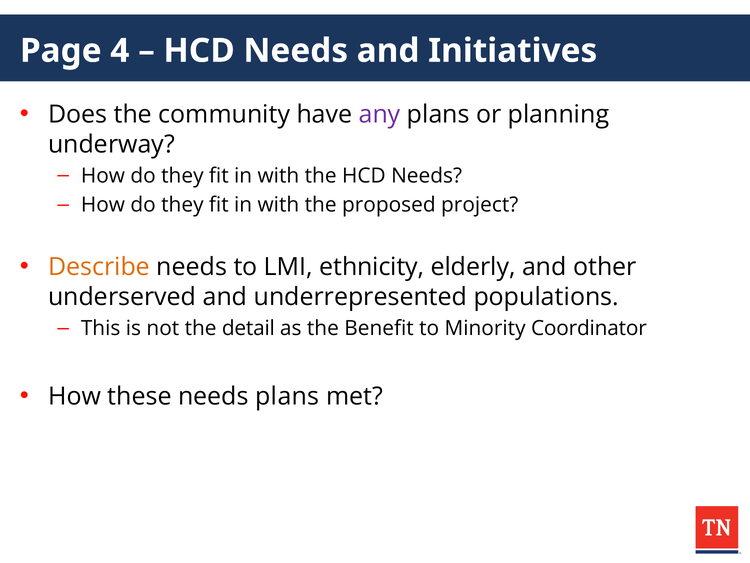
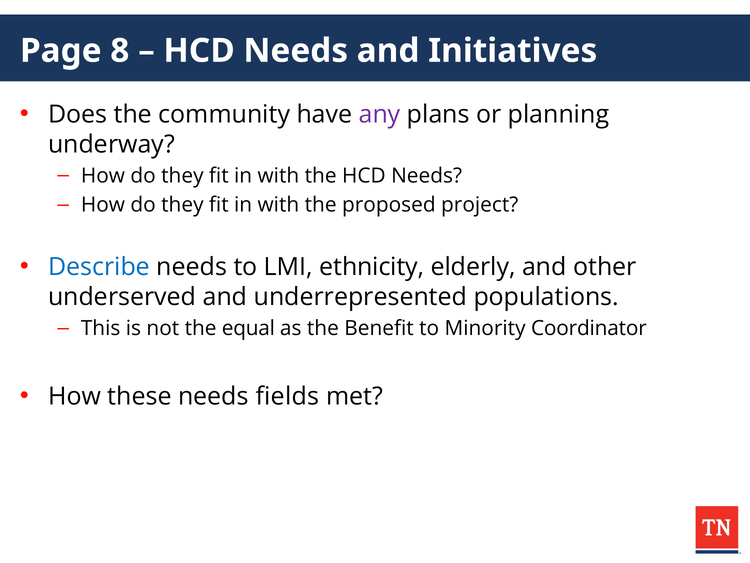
4: 4 -> 8
Describe colour: orange -> blue
detail: detail -> equal
needs plans: plans -> fields
